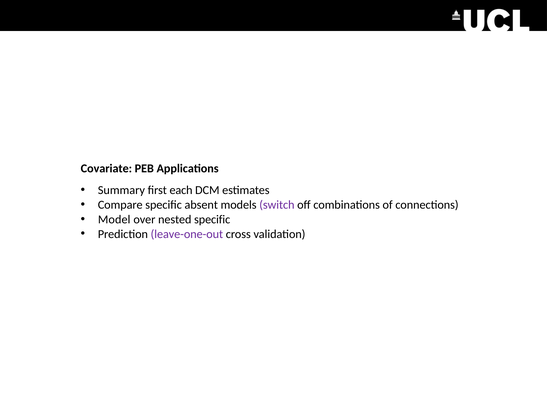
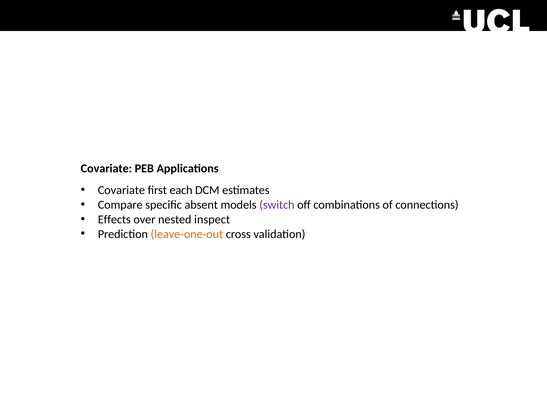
Summary at (121, 190): Summary -> Covariate
Model: Model -> Effects
nested specific: specific -> inspect
leave-one-out colour: purple -> orange
